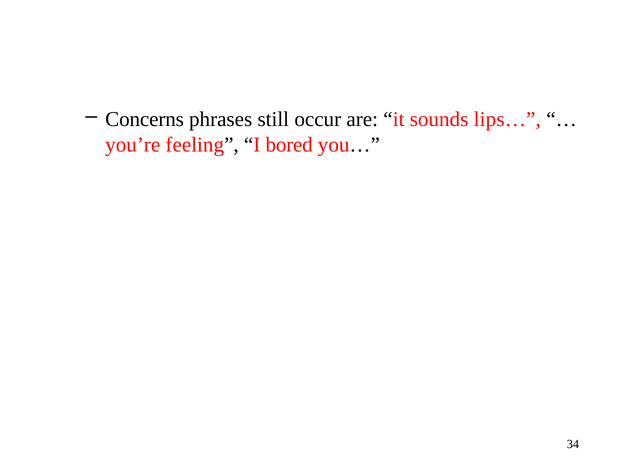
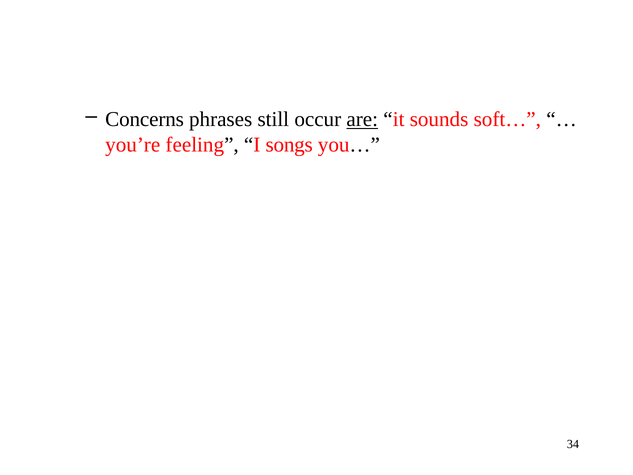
are underline: none -> present
lips…: lips… -> soft…
bored: bored -> songs
